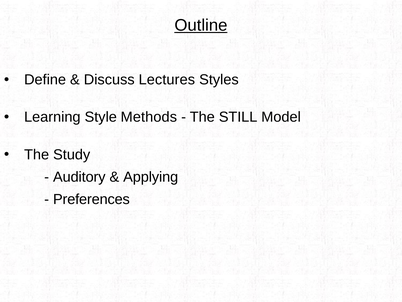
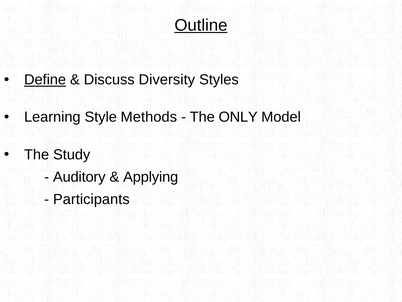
Define underline: none -> present
Lectures: Lectures -> Diversity
STILL: STILL -> ONLY
Preferences: Preferences -> Participants
